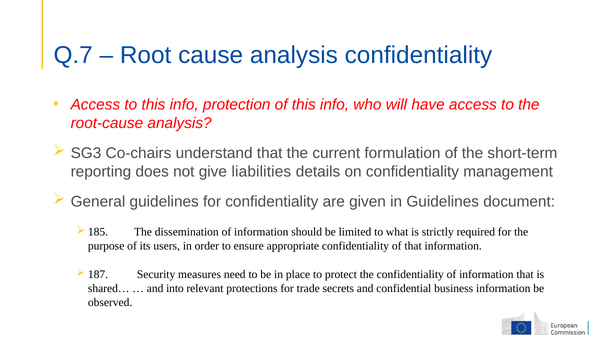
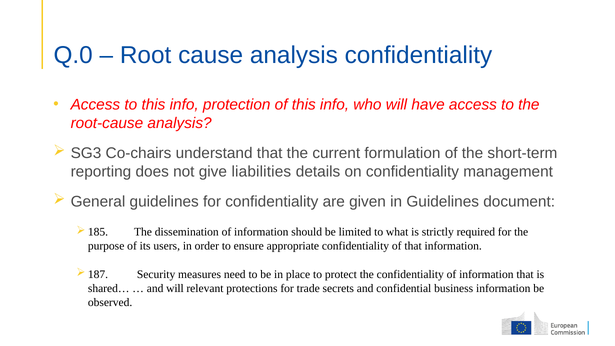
Q.7: Q.7 -> Q.0
and into: into -> will
